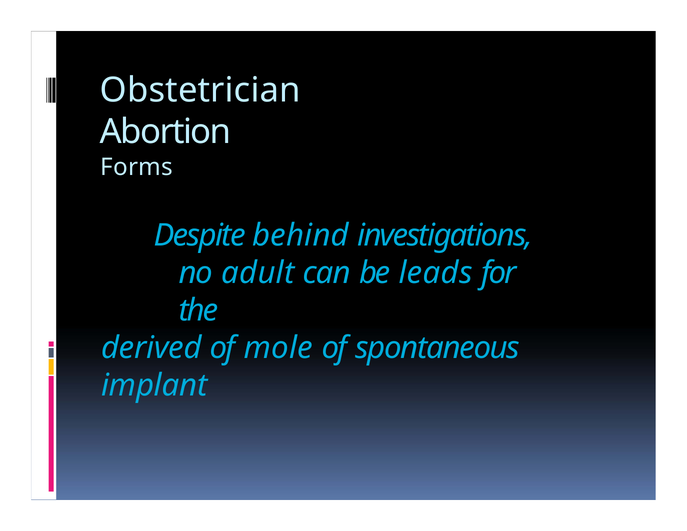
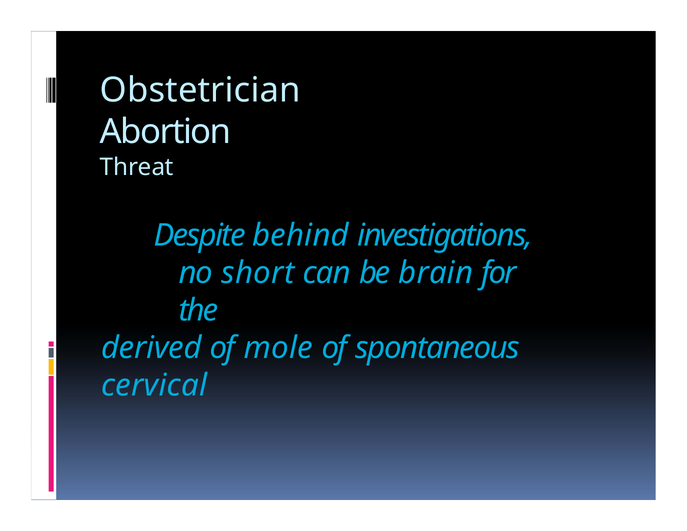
Forms: Forms -> Threat
adult: adult -> short
leads: leads -> brain
implant: implant -> cervical
